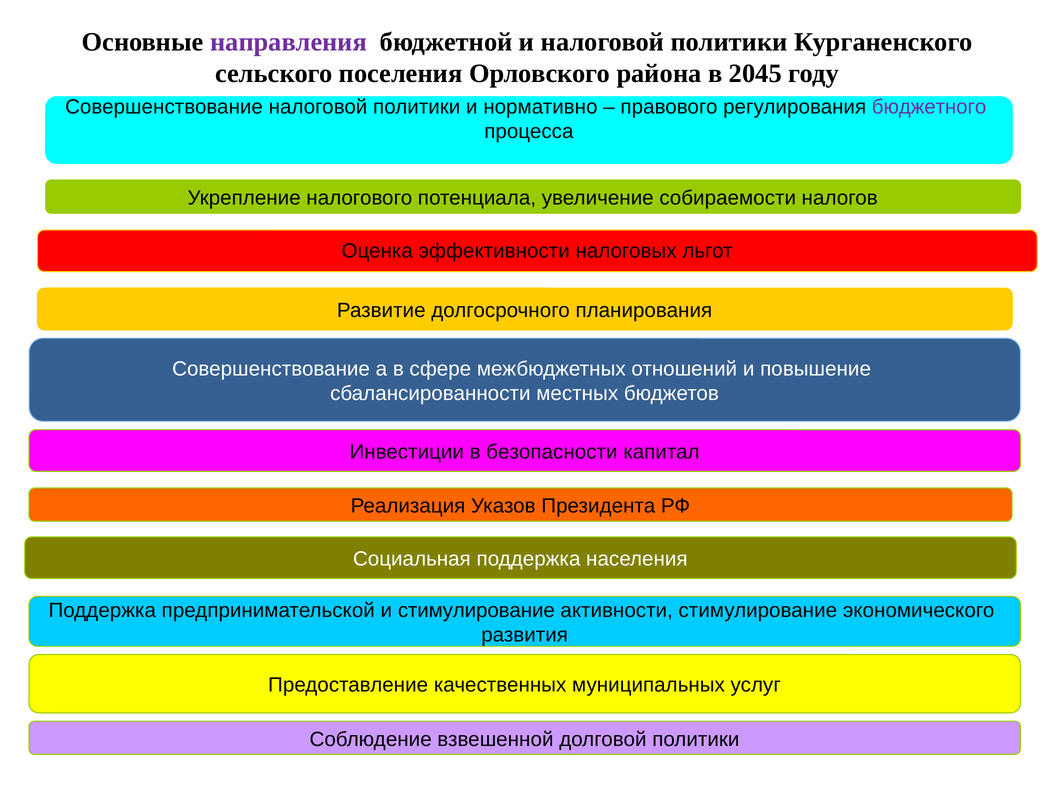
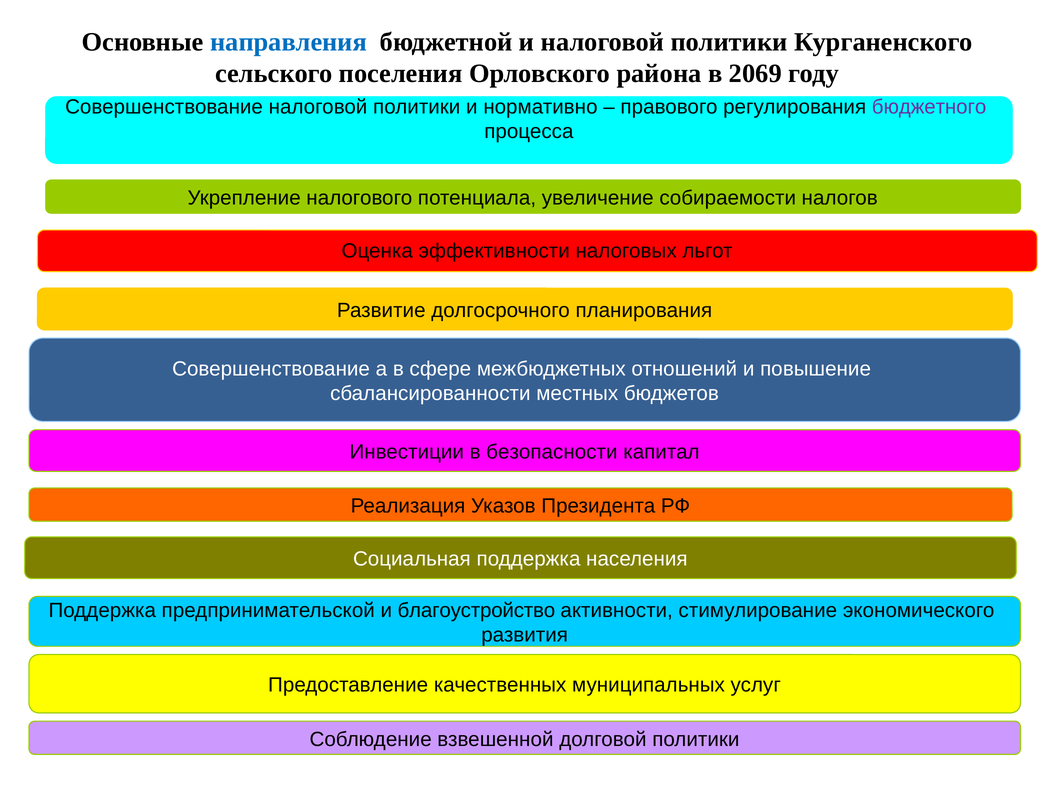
направления colour: purple -> blue
2045: 2045 -> 2069
и стимулирование: стимулирование -> благоустройство
